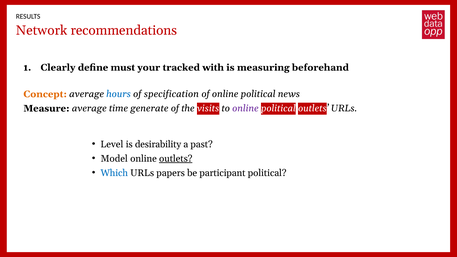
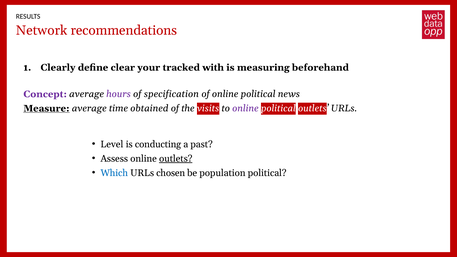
must: must -> clear
Concept colour: orange -> purple
hours colour: blue -> purple
Measure underline: none -> present
generate: generate -> obtained
desirability: desirability -> conducting
Model: Model -> Assess
papers: papers -> chosen
participant: participant -> population
